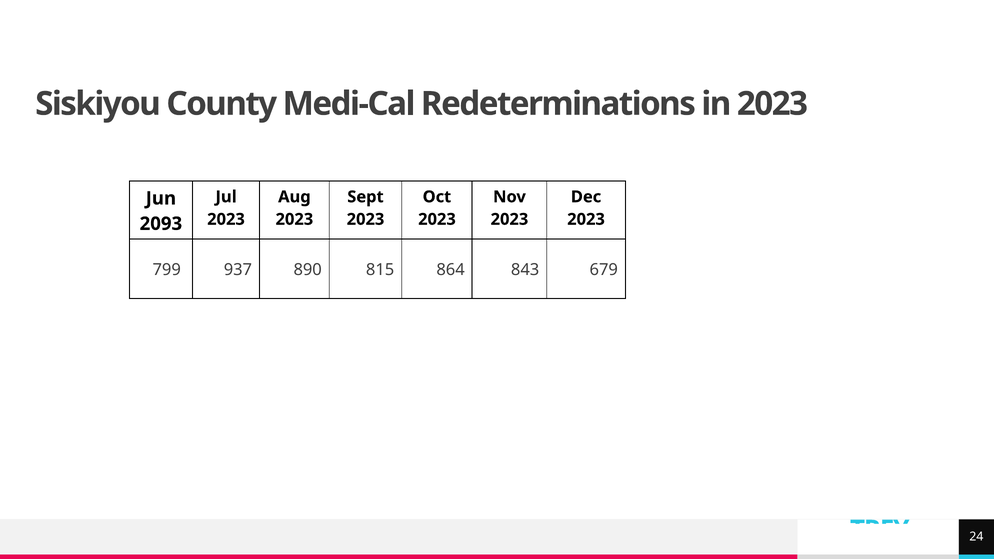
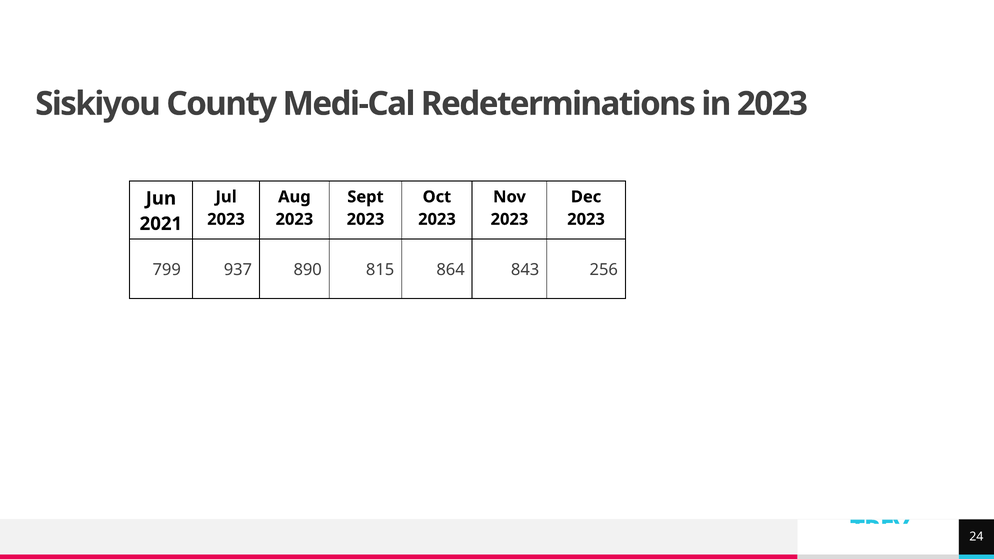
2093: 2093 -> 2021
679: 679 -> 256
